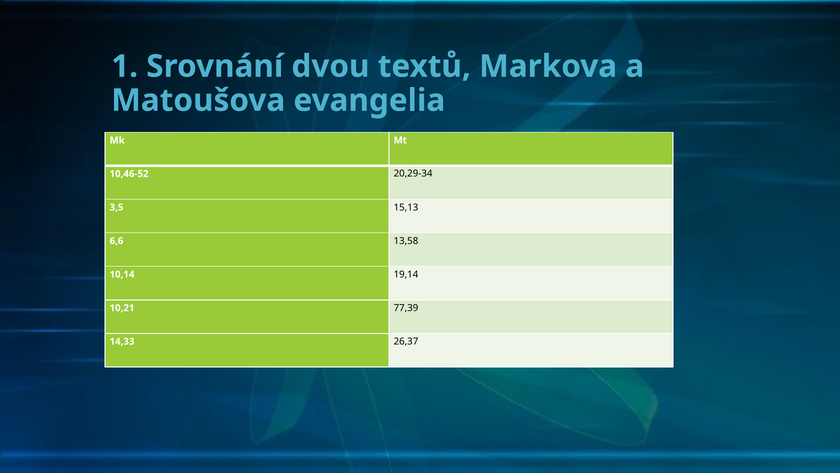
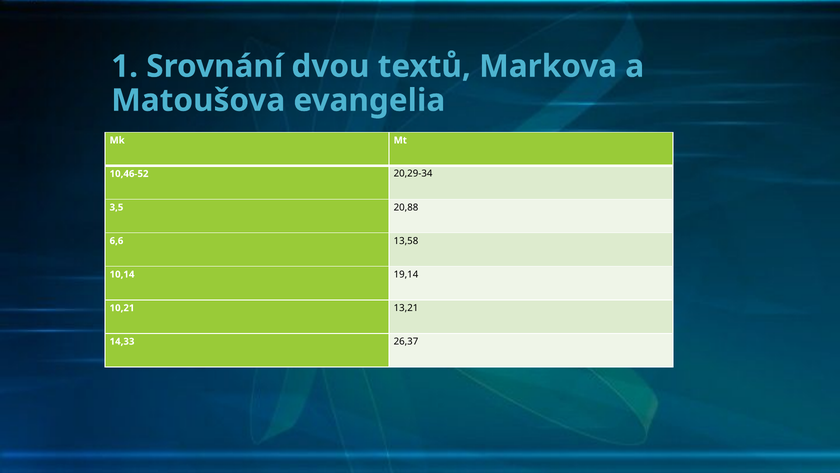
15,13: 15,13 -> 20,88
77,39: 77,39 -> 13,21
